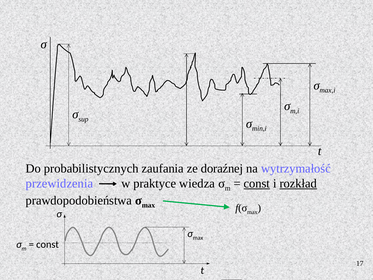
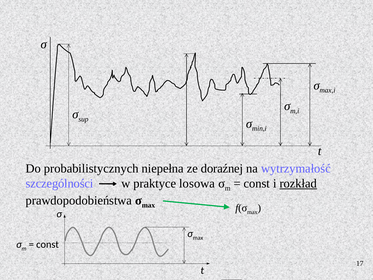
zaufania: zaufania -> niepełna
przewidzenia: przewidzenia -> szczególności
wiedza: wiedza -> losowa
const at (257, 183) underline: present -> none
